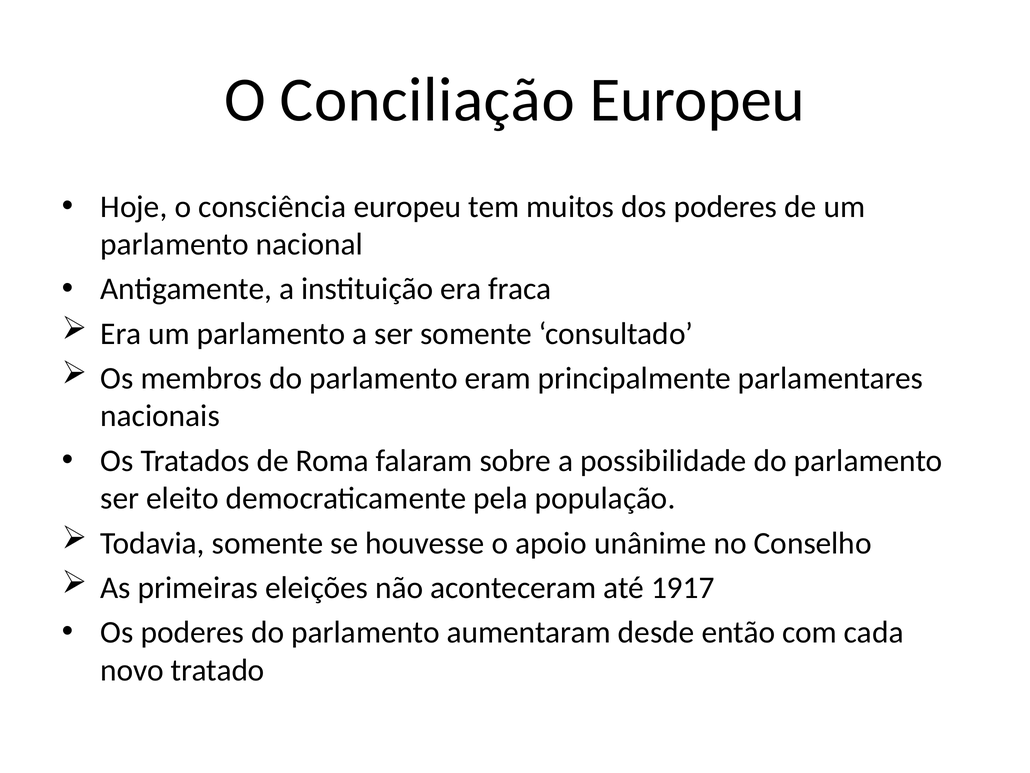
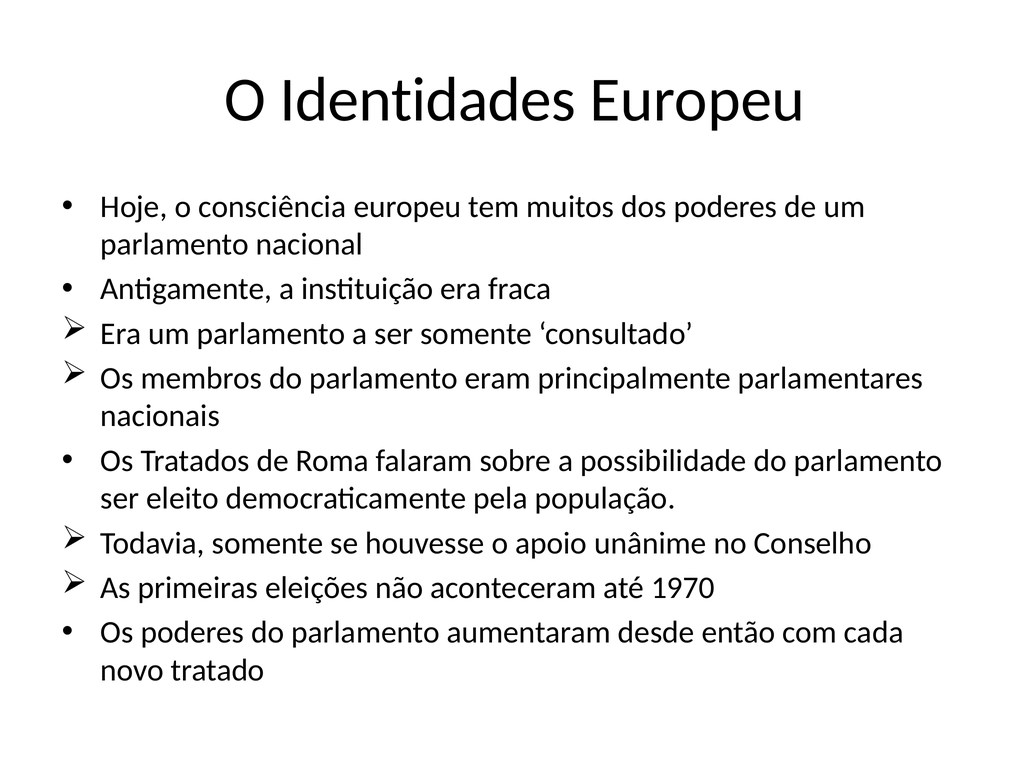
Conciliação: Conciliação -> Identidades
1917: 1917 -> 1970
